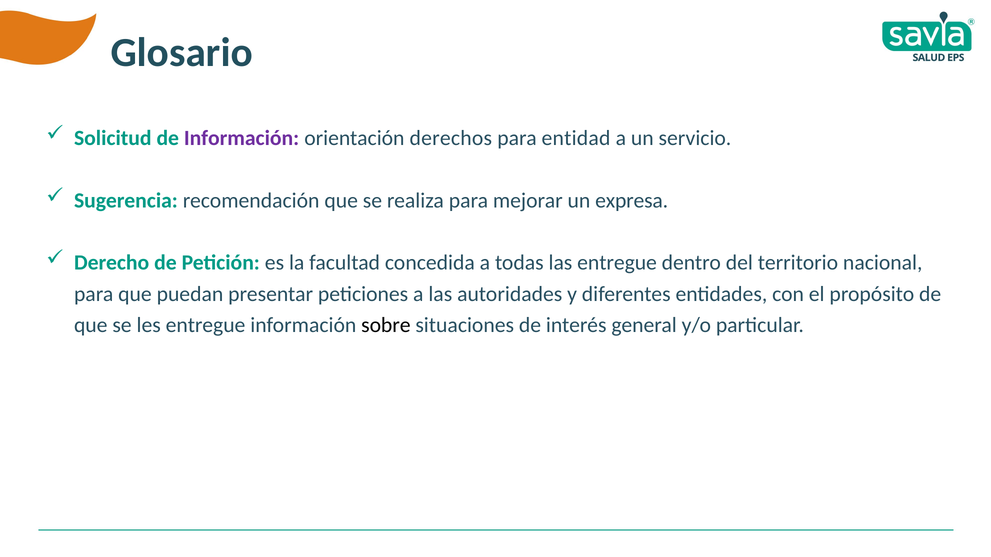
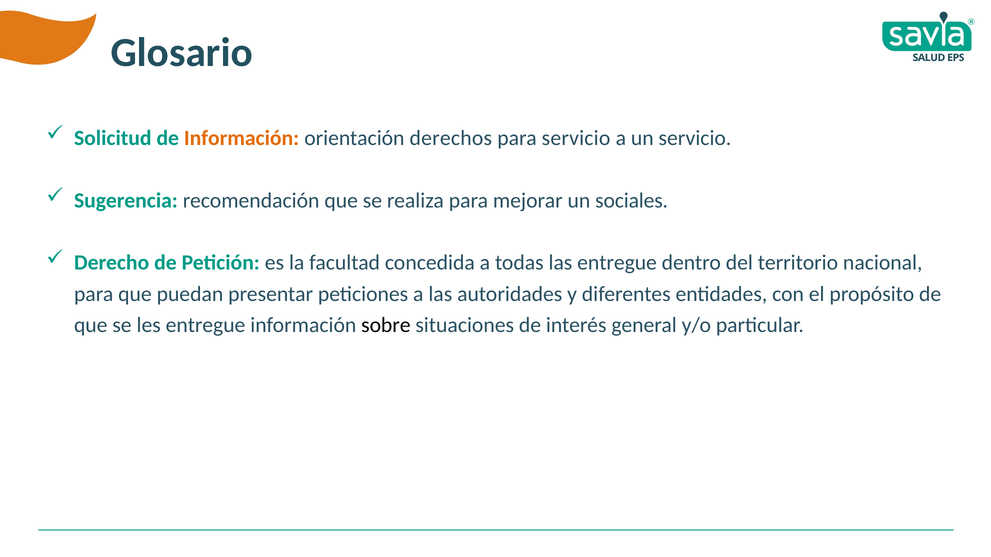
Información at (242, 138) colour: purple -> orange
para entidad: entidad -> servicio
expresa: expresa -> sociales
